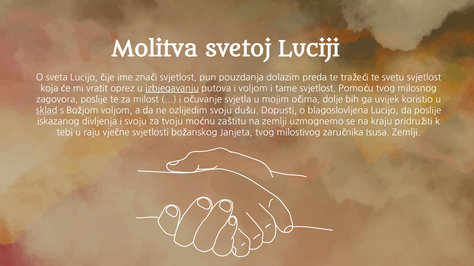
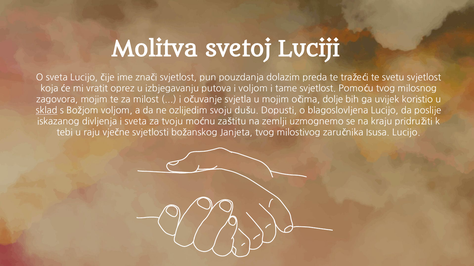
izbjegavanju underline: present -> none
zagovora poslije: poslije -> mojim
i svoju: svoju -> sveta
Isusa Zemlji: Zemlji -> Lucijo
